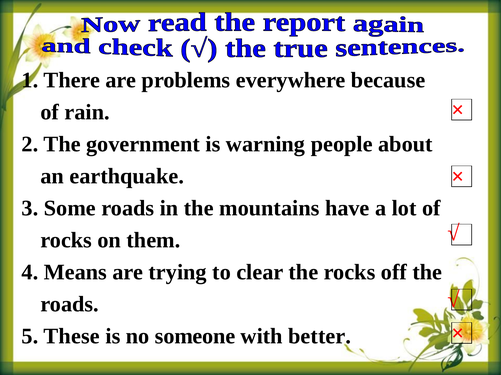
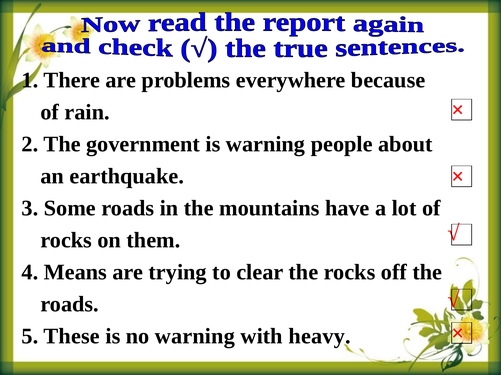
no someone: someone -> warning
better: better -> heavy
